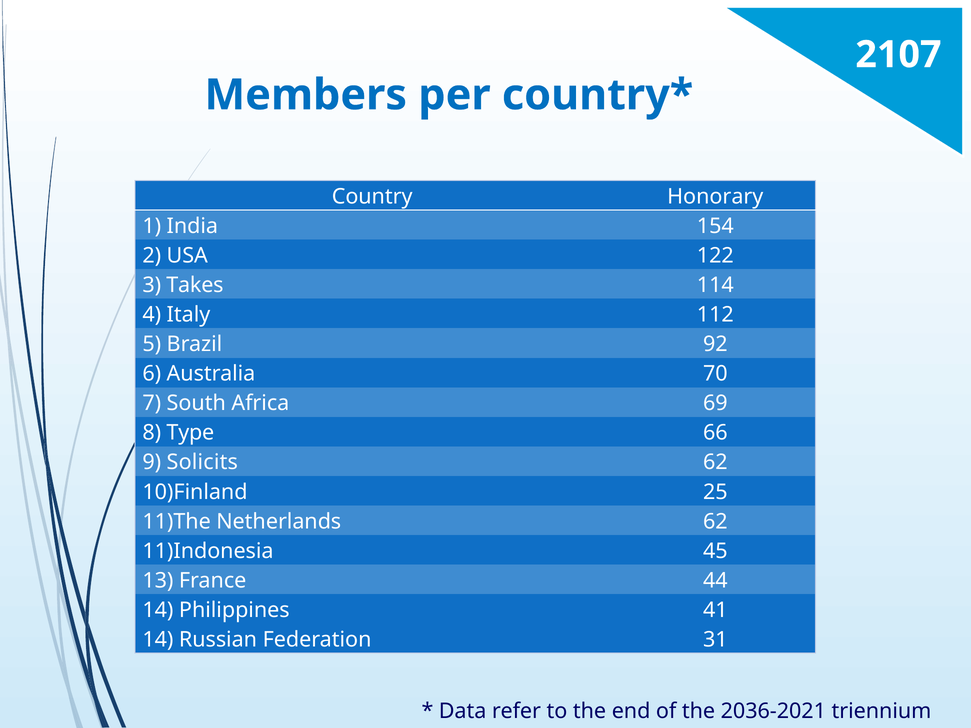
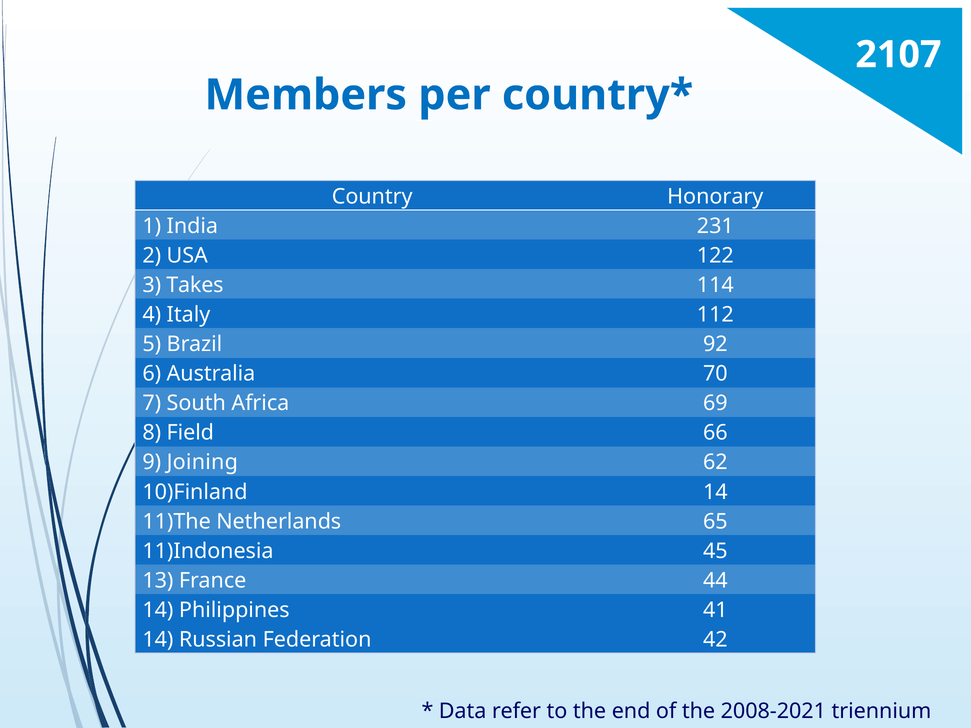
154: 154 -> 231
Type: Type -> Field
Solicits: Solicits -> Joining
10)Finland 25: 25 -> 14
Netherlands 62: 62 -> 65
31: 31 -> 42
2036-2021: 2036-2021 -> 2008-2021
